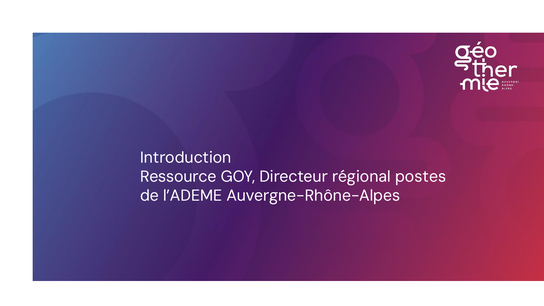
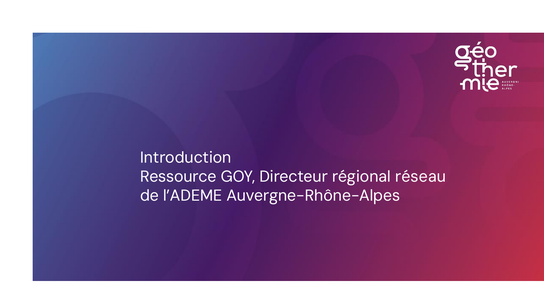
postes: postes -> réseau
